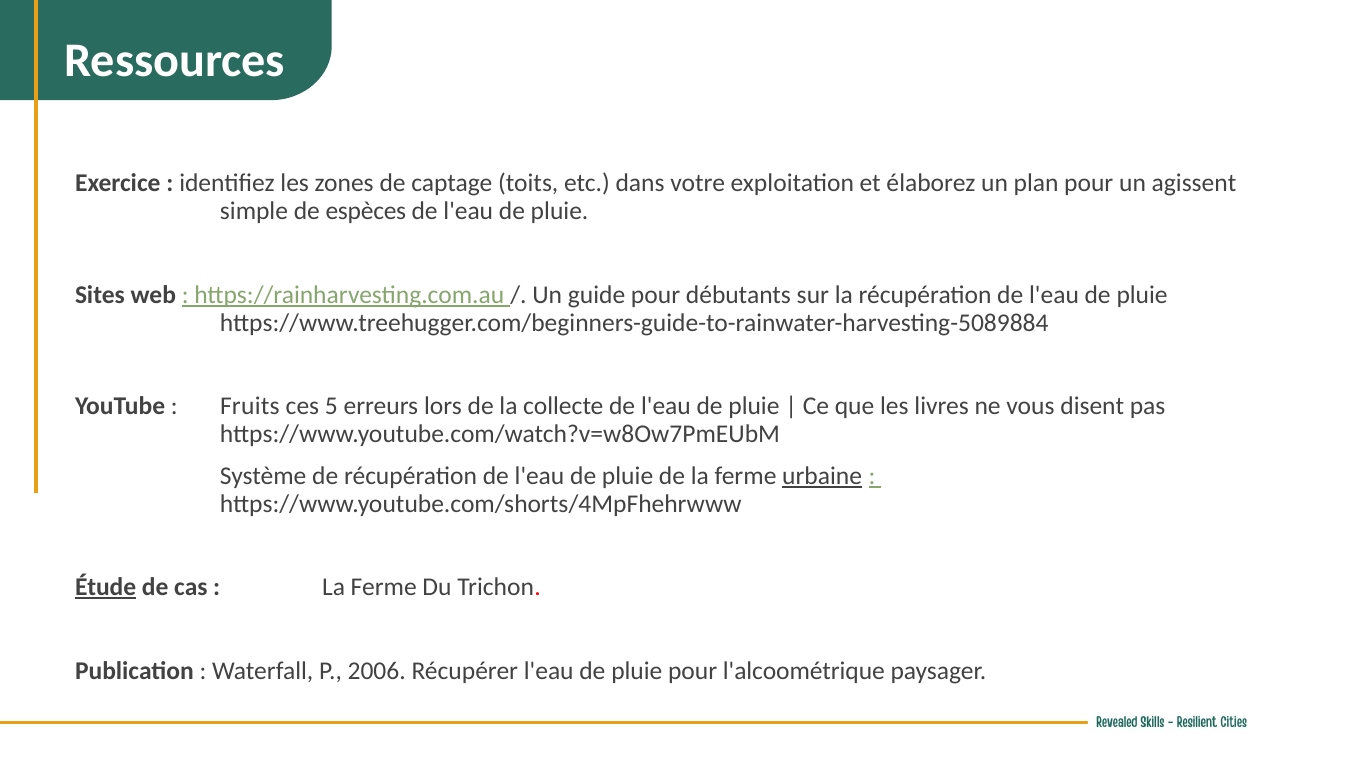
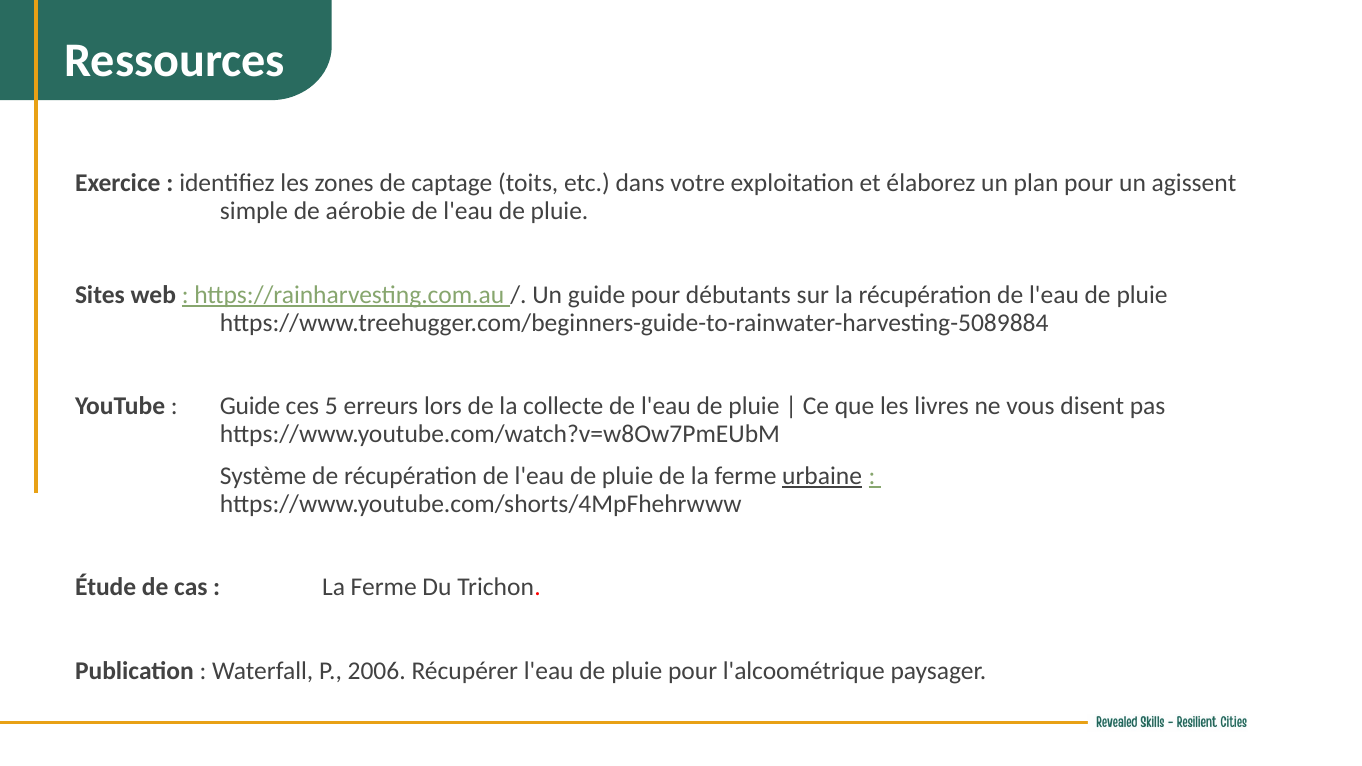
espèces: espèces -> aérobie
Fruits at (250, 406): Fruits -> Guide
Étude underline: present -> none
